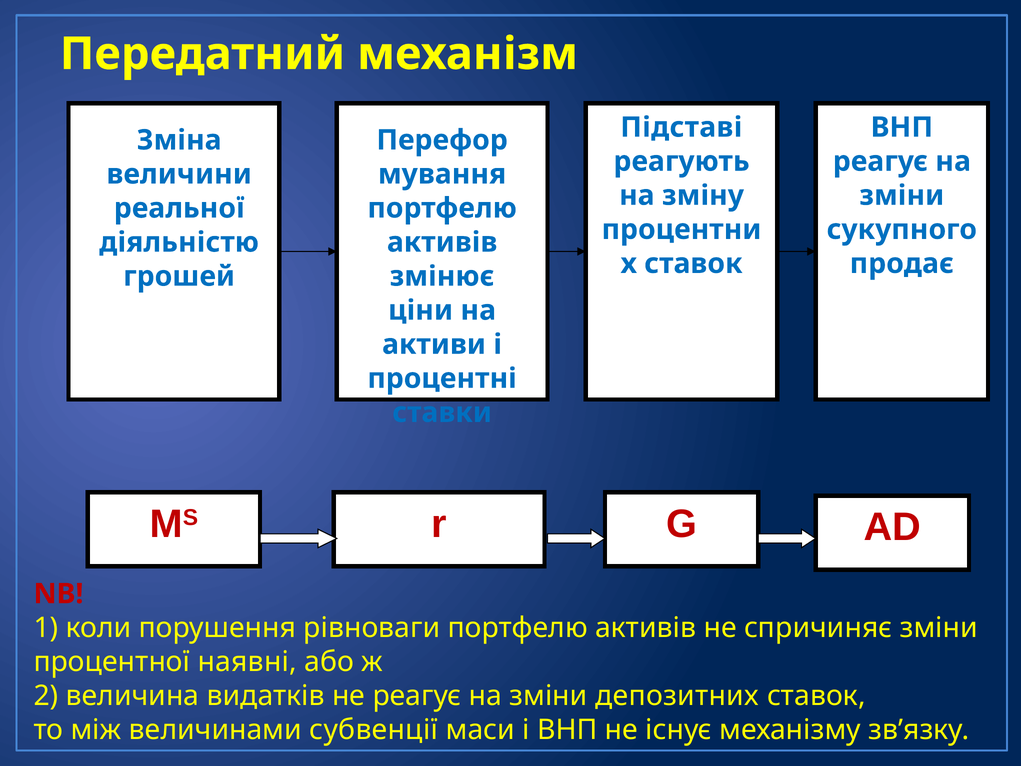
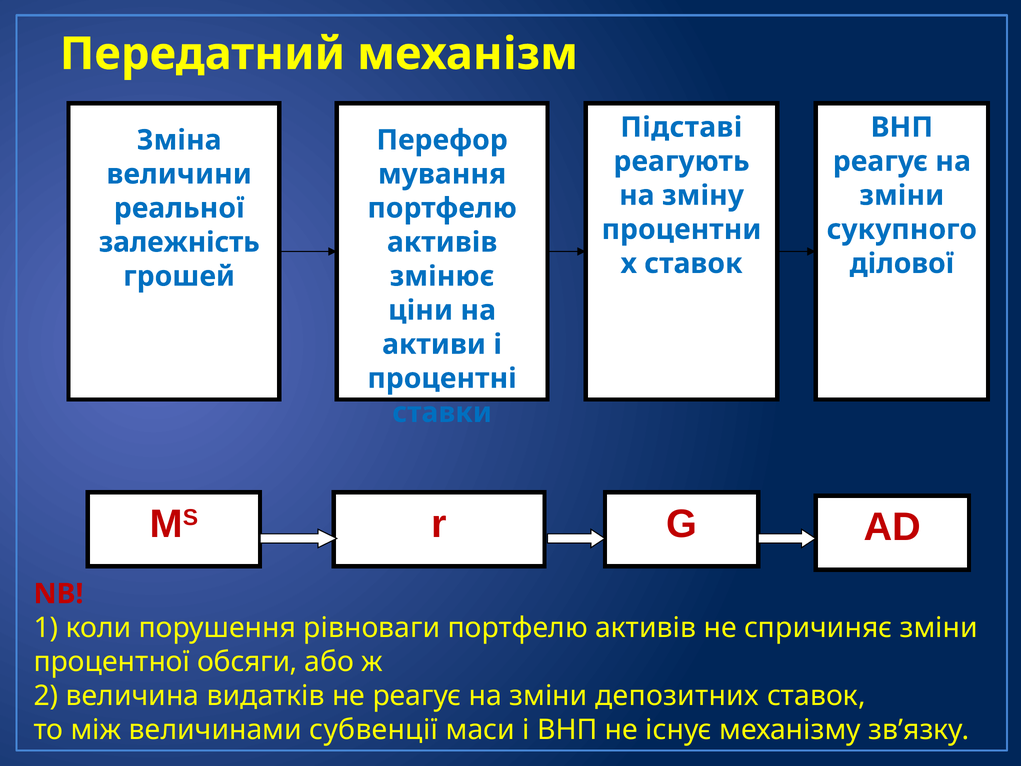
діяльністю: діяльністю -> залежність
продає: продає -> ділової
наявні: наявні -> обсяги
